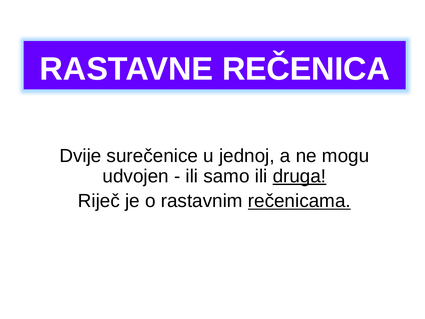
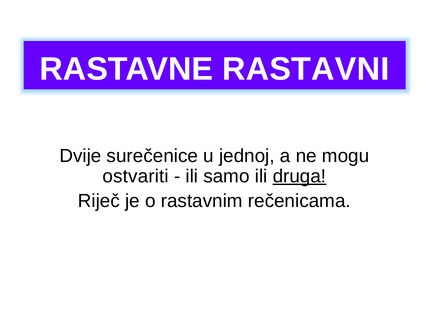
REČENICA: REČENICA -> RASTAVNI
udvojen: udvojen -> ostvariti
rečenicama underline: present -> none
